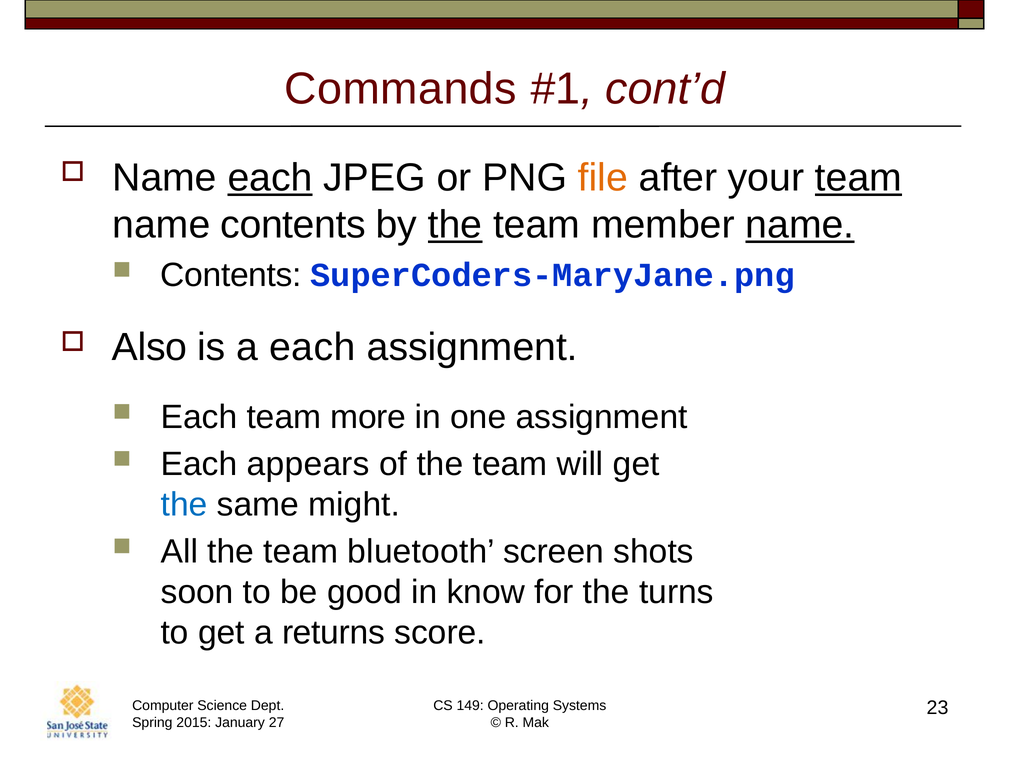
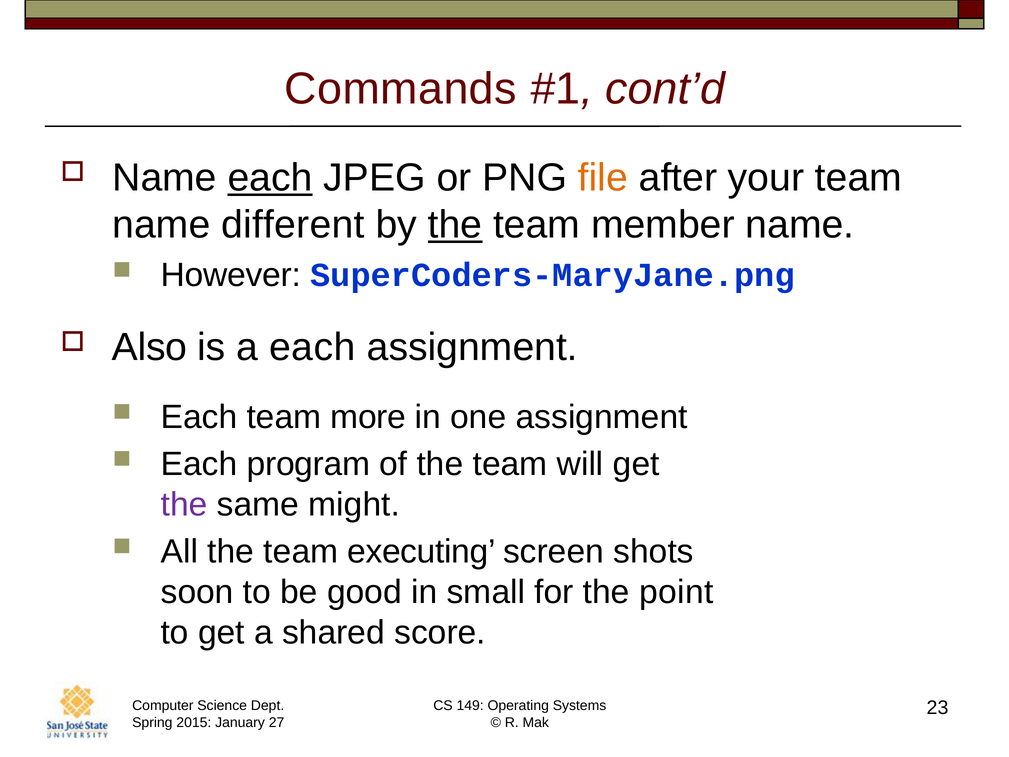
team at (858, 178) underline: present -> none
name contents: contents -> different
name at (800, 225) underline: present -> none
Contents at (231, 275): Contents -> However
appears: appears -> program
the at (184, 505) colour: blue -> purple
bluetooth: bluetooth -> executing
know: know -> small
turns: turns -> point
returns: returns -> shared
